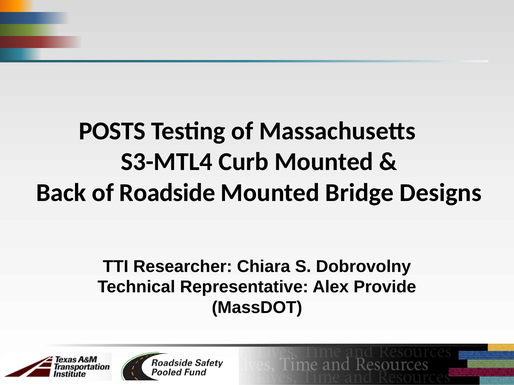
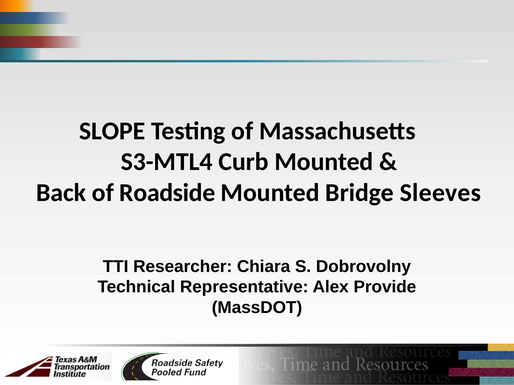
POSTS: POSTS -> SLOPE
Designs: Designs -> Sleeves
